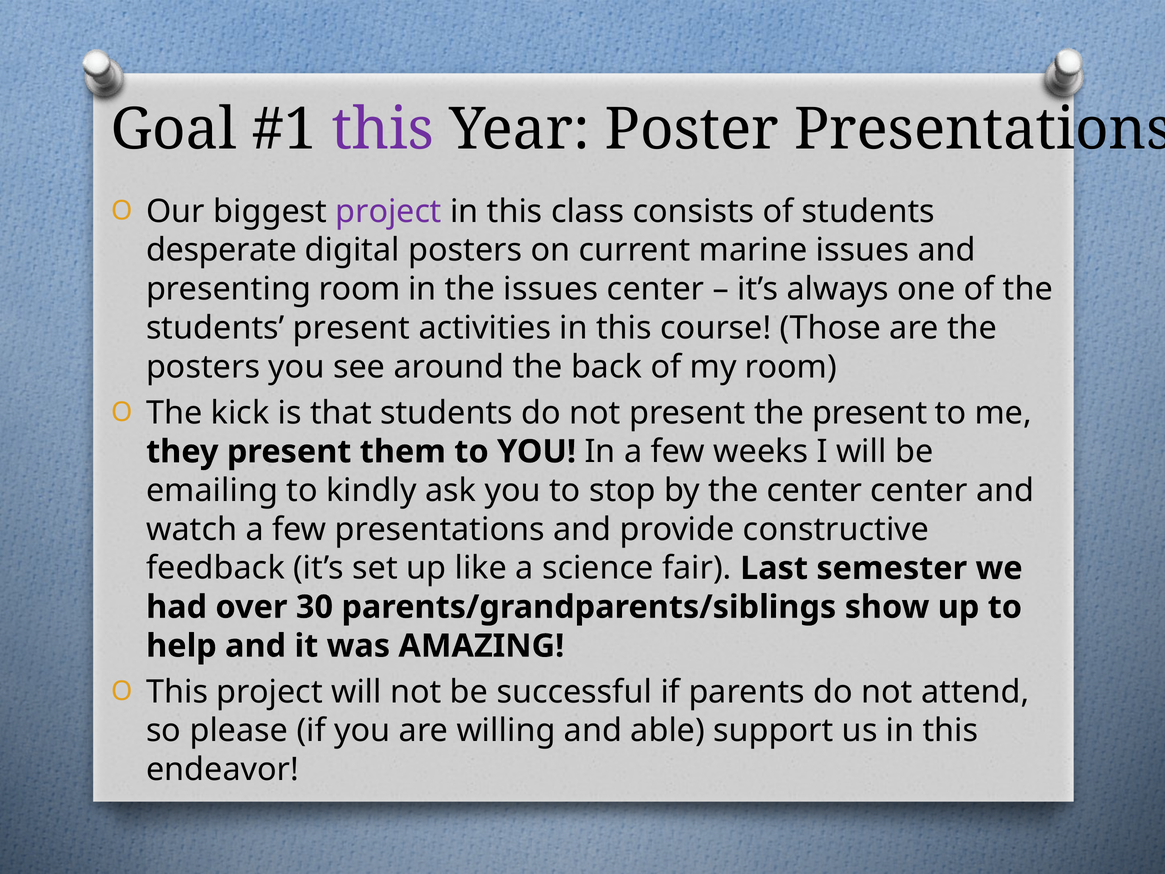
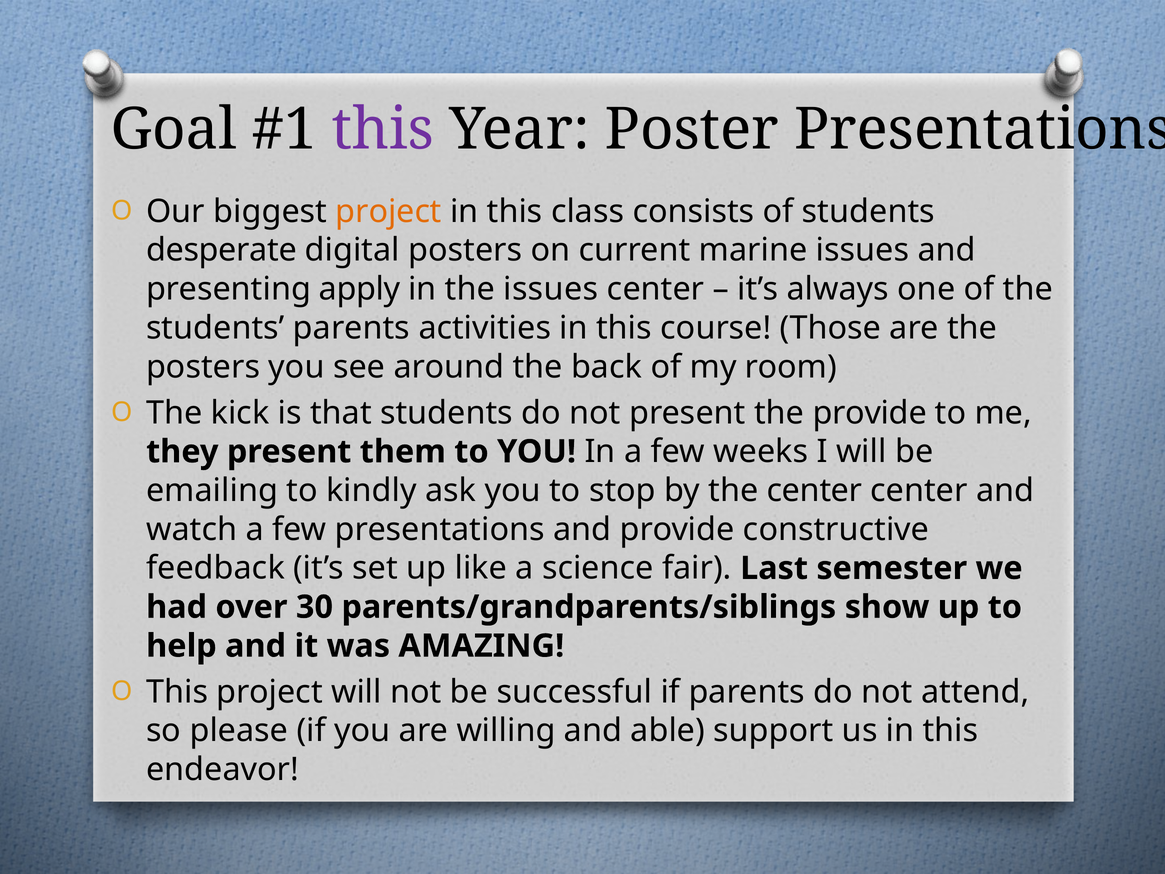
project at (389, 211) colour: purple -> orange
presenting room: room -> apply
students present: present -> parents
the present: present -> provide
